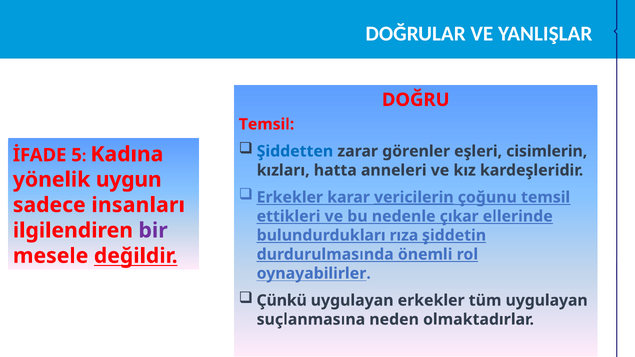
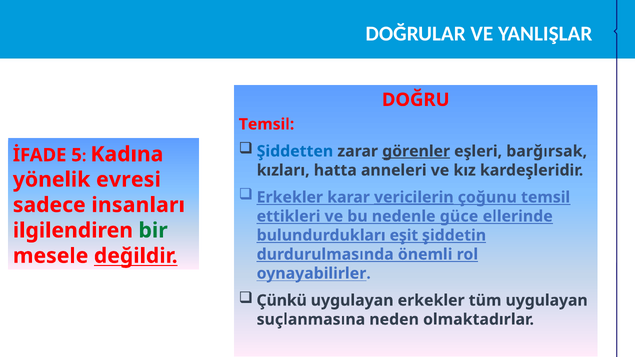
görenler underline: none -> present
cisimlerin: cisimlerin -> barğırsak
uygun: uygun -> evresi
çıkar: çıkar -> güce
bir colour: purple -> green
rıza: rıza -> eşit
